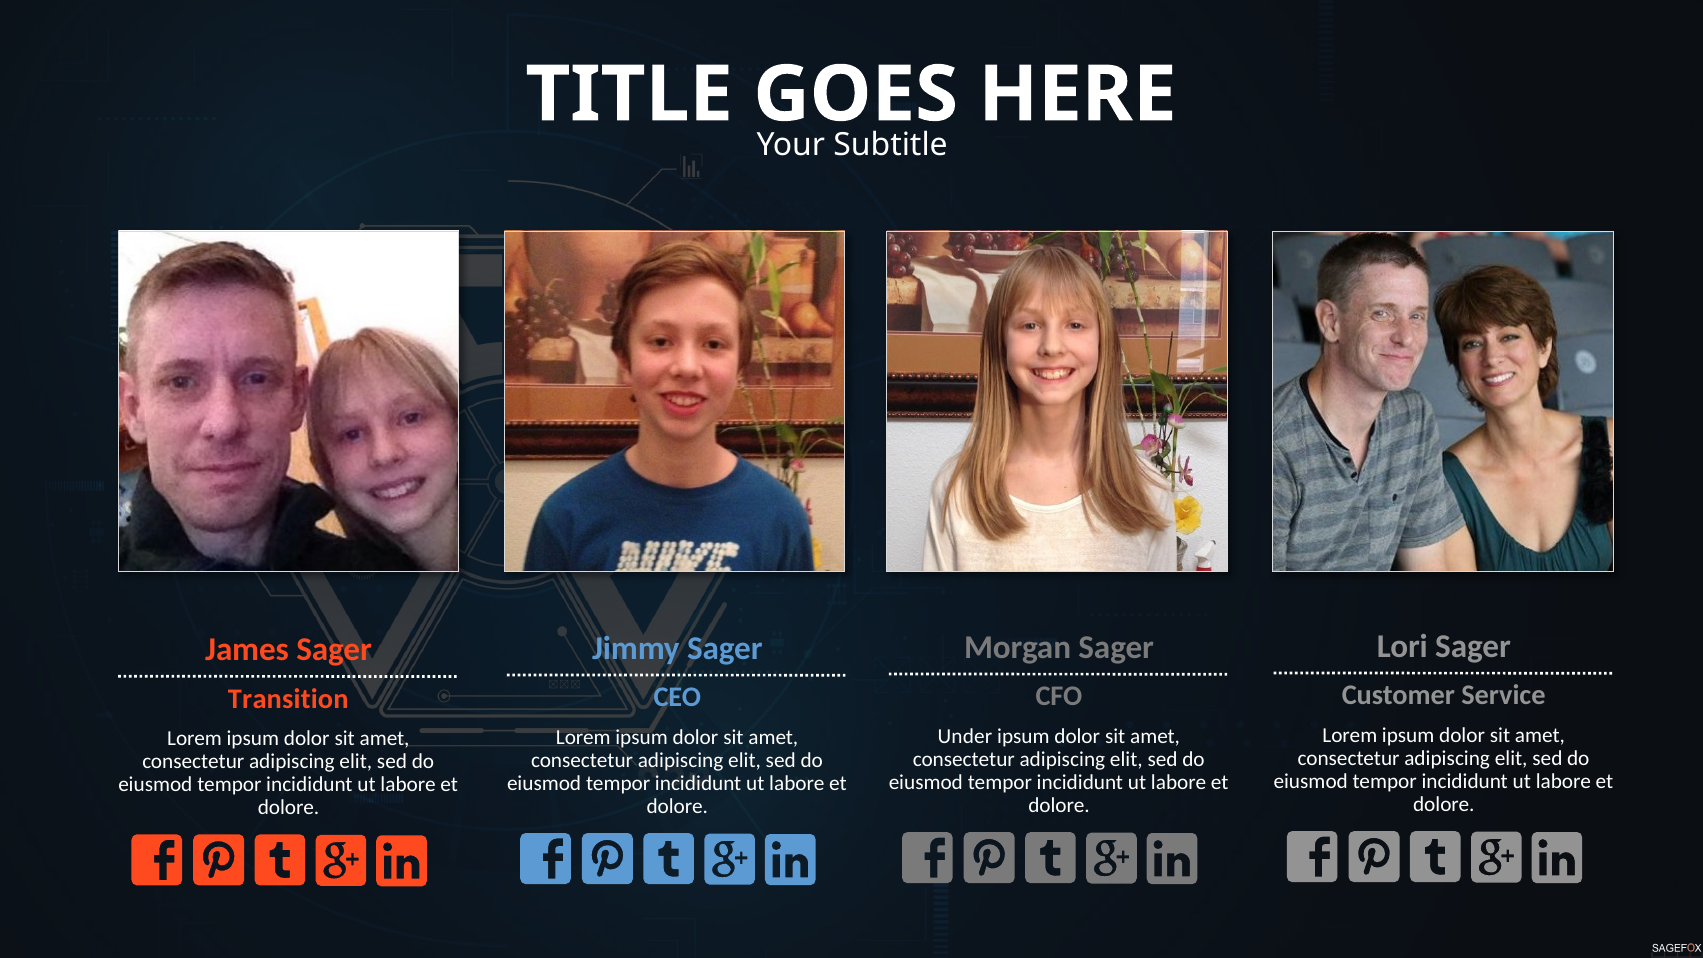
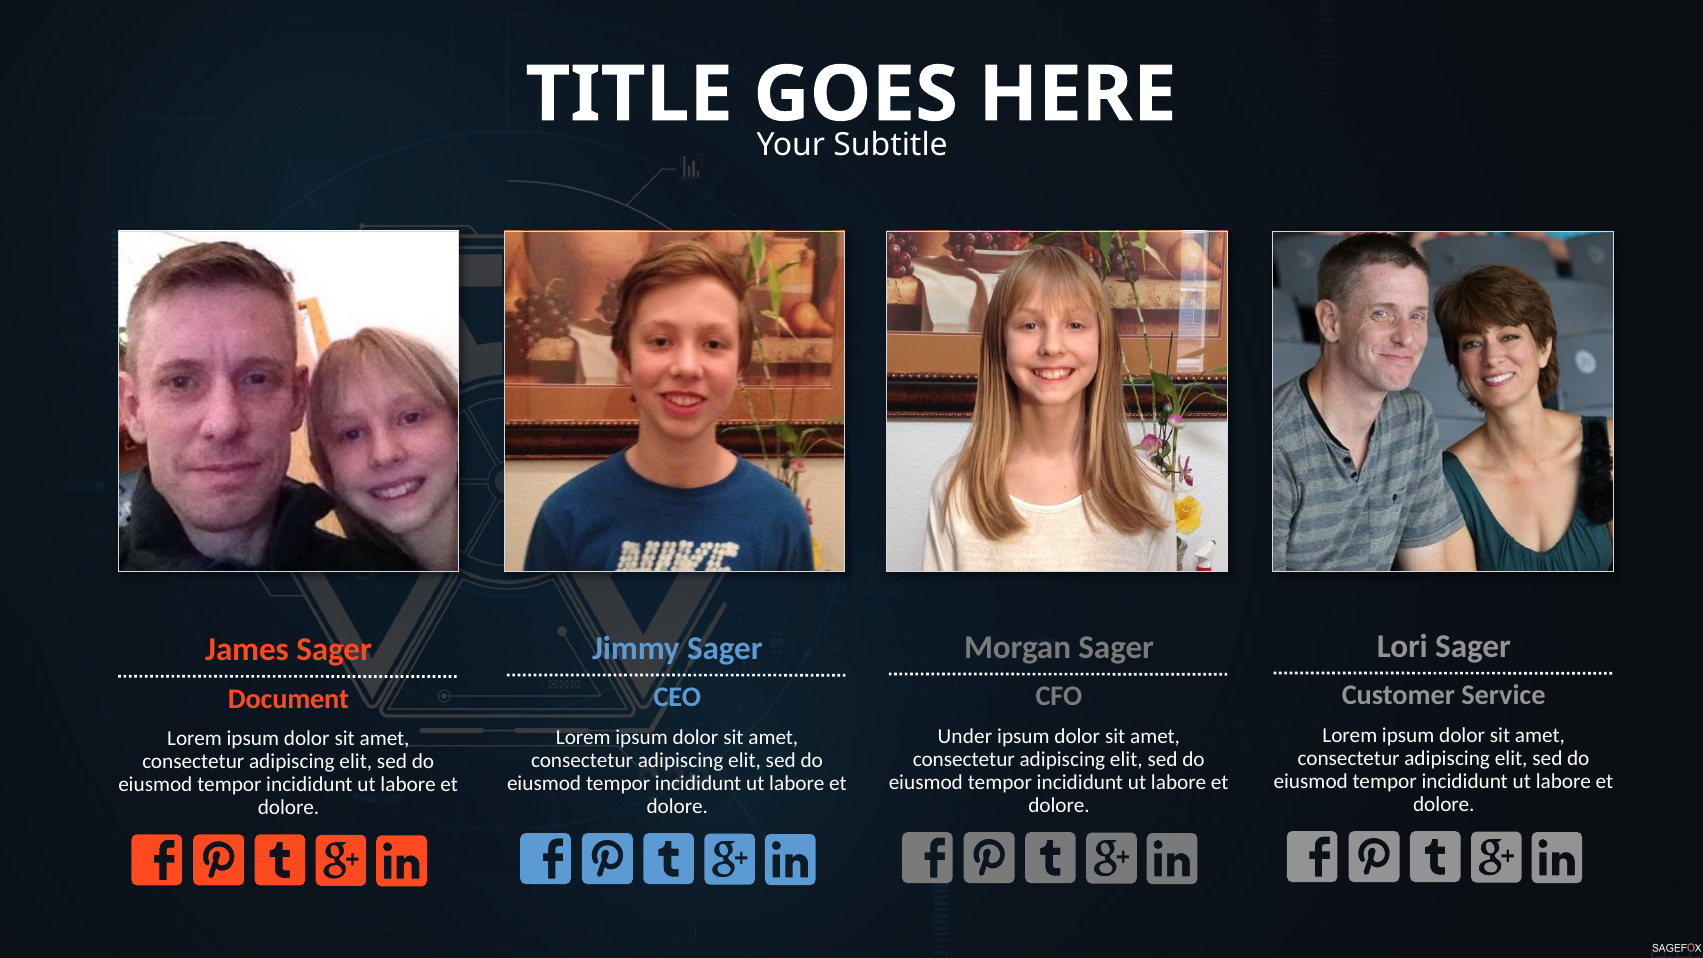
Transition: Transition -> Document
